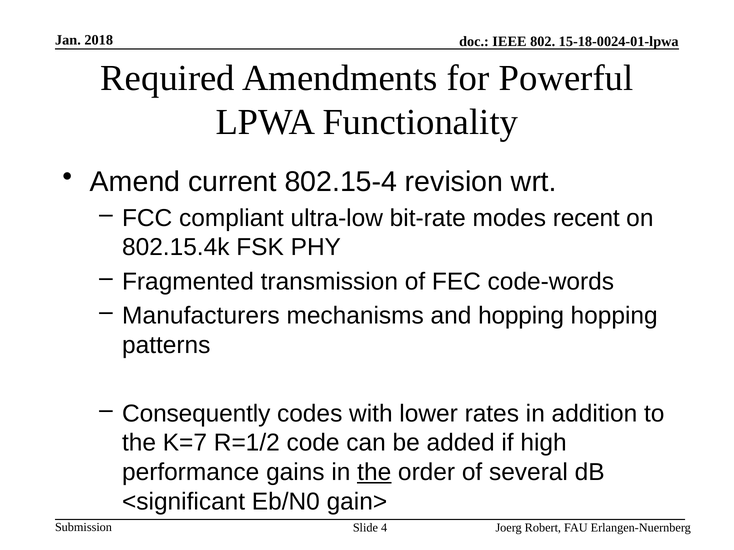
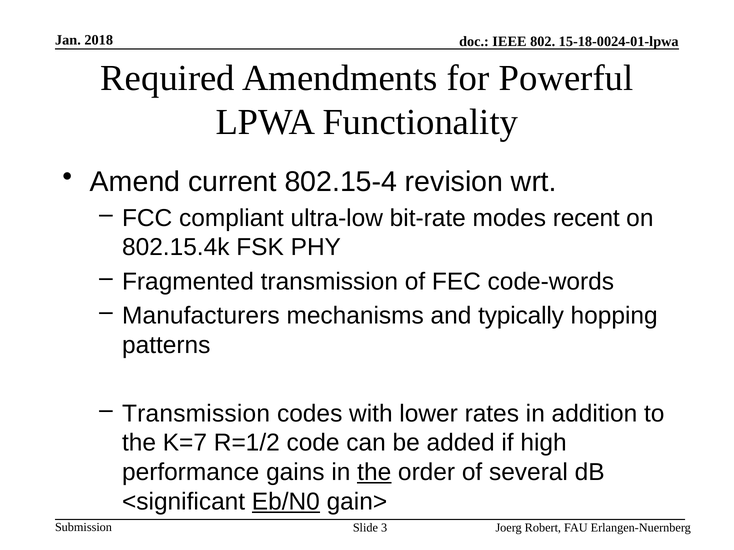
and hopping: hopping -> typically
Consequently at (196, 414): Consequently -> Transmission
Eb/N0 underline: none -> present
4: 4 -> 3
